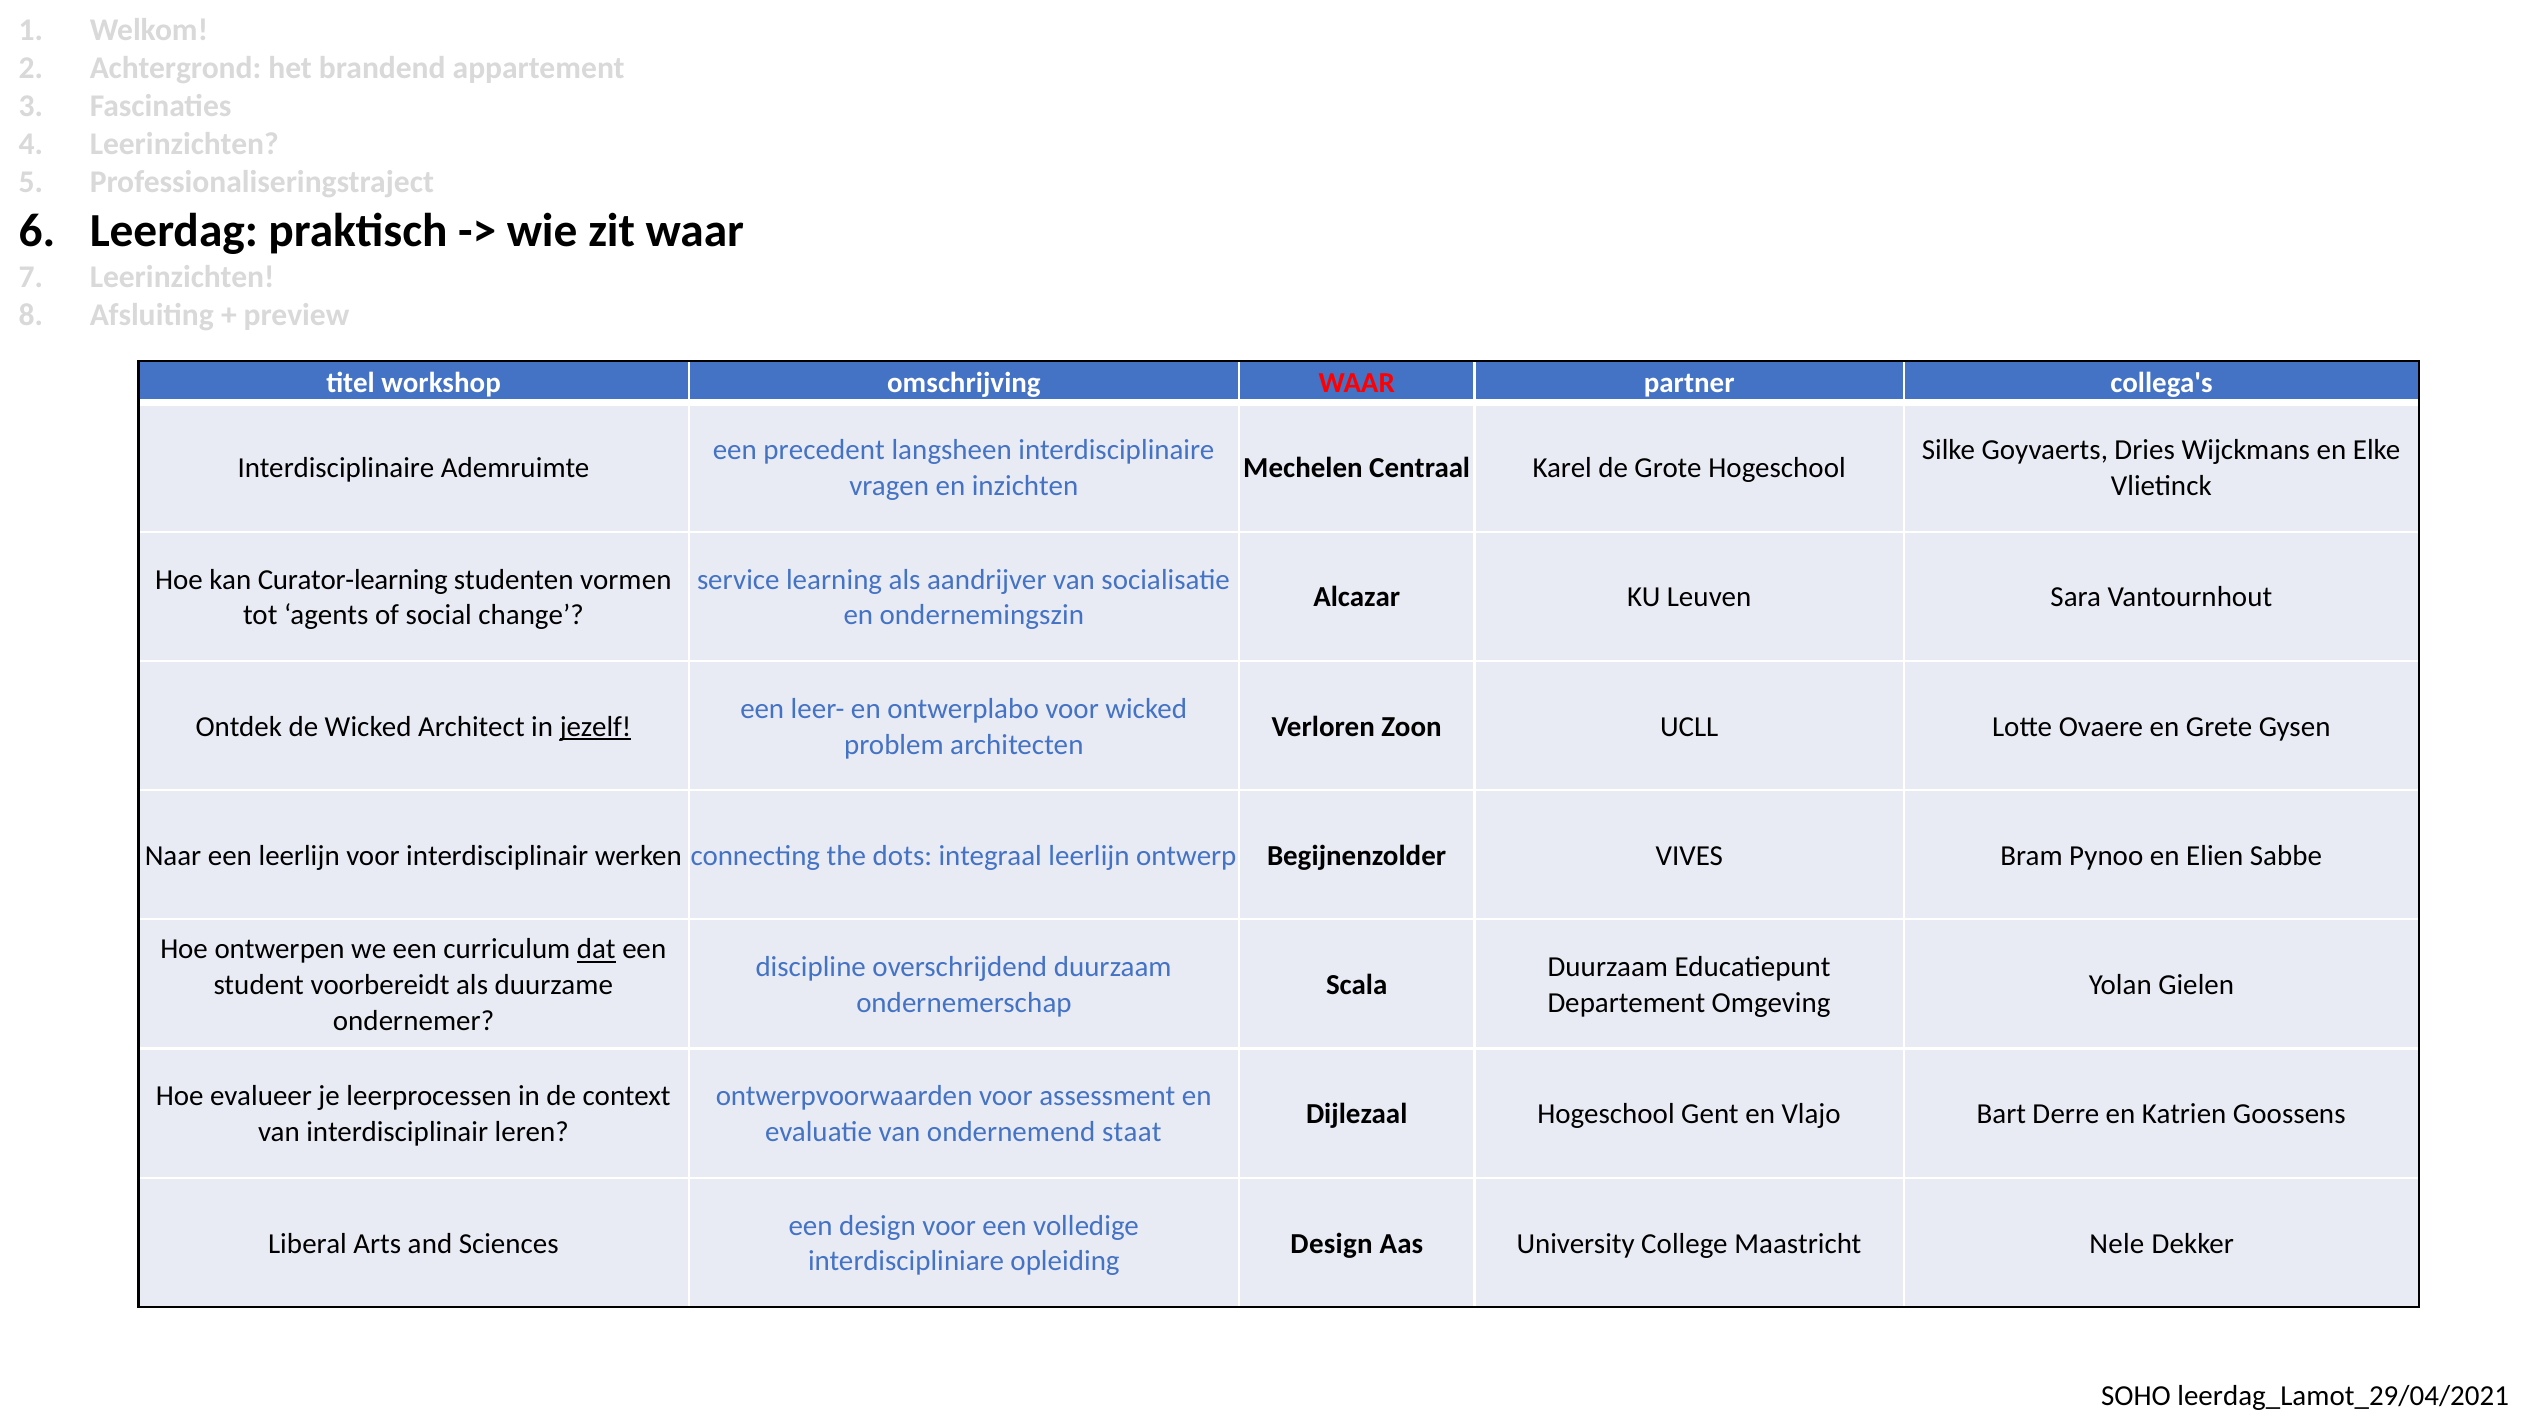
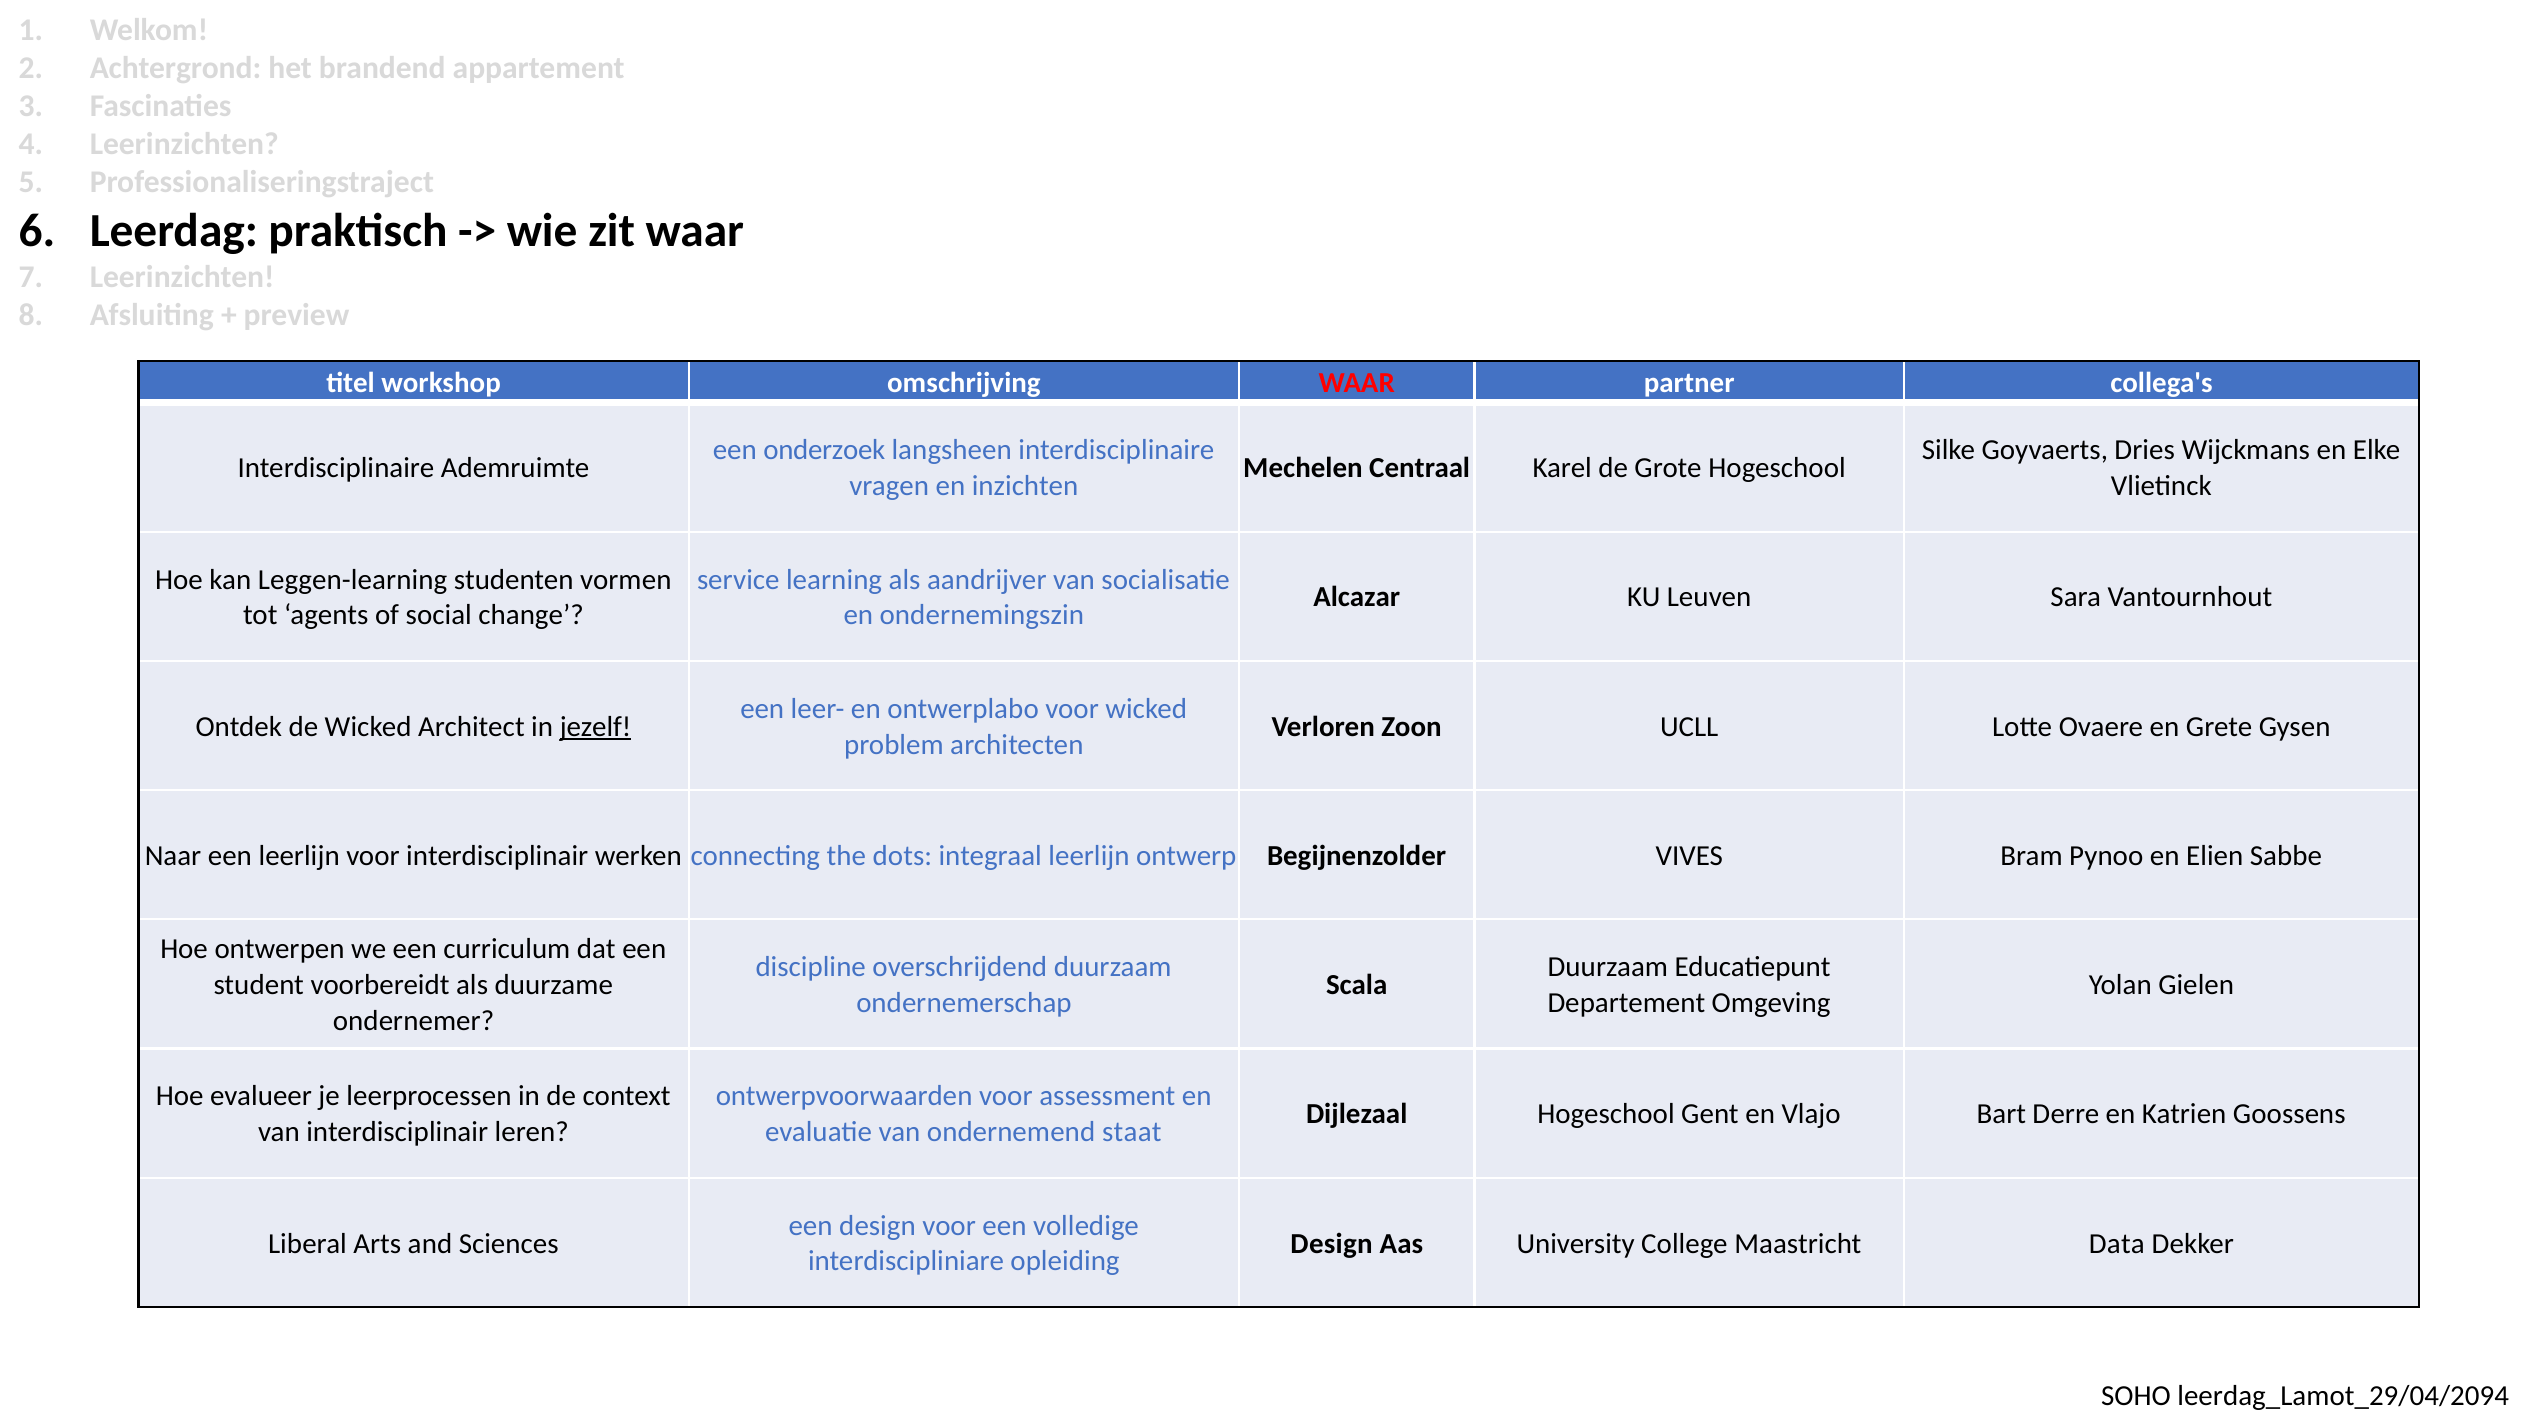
precedent: precedent -> onderzoek
Curator-learning: Curator-learning -> Leggen-learning
dat underline: present -> none
Nele: Nele -> Data
leerdag_Lamot_29/04/2021: leerdag_Lamot_29/04/2021 -> leerdag_Lamot_29/04/2094
